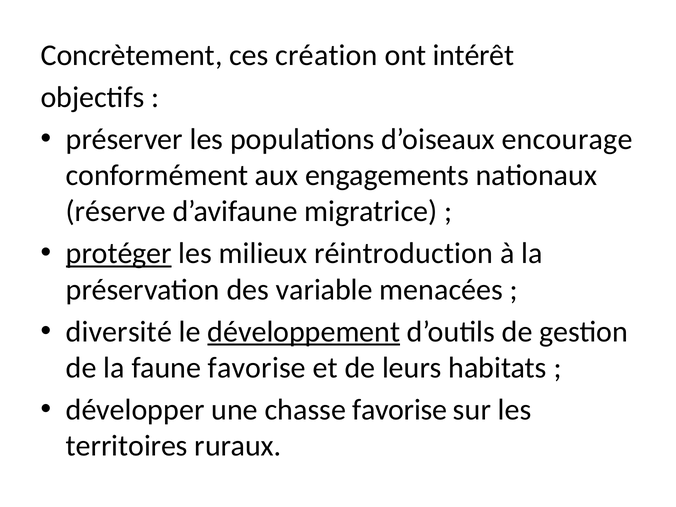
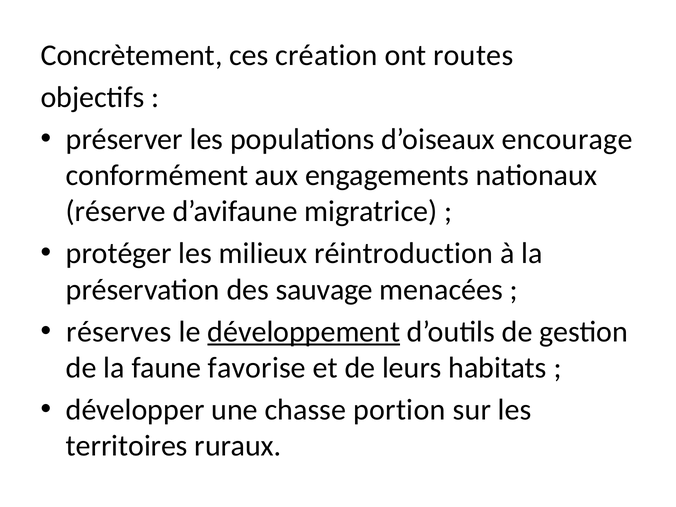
intérêt: intérêt -> routes
protéger underline: present -> none
variable: variable -> sauvage
diversité: diversité -> réserves
chasse favorise: favorise -> portion
